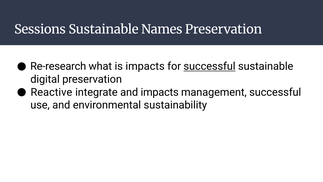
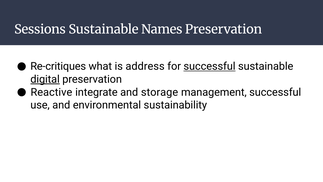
Re-research: Re-research -> Re-critiques
is impacts: impacts -> address
digital underline: none -> present
and impacts: impacts -> storage
